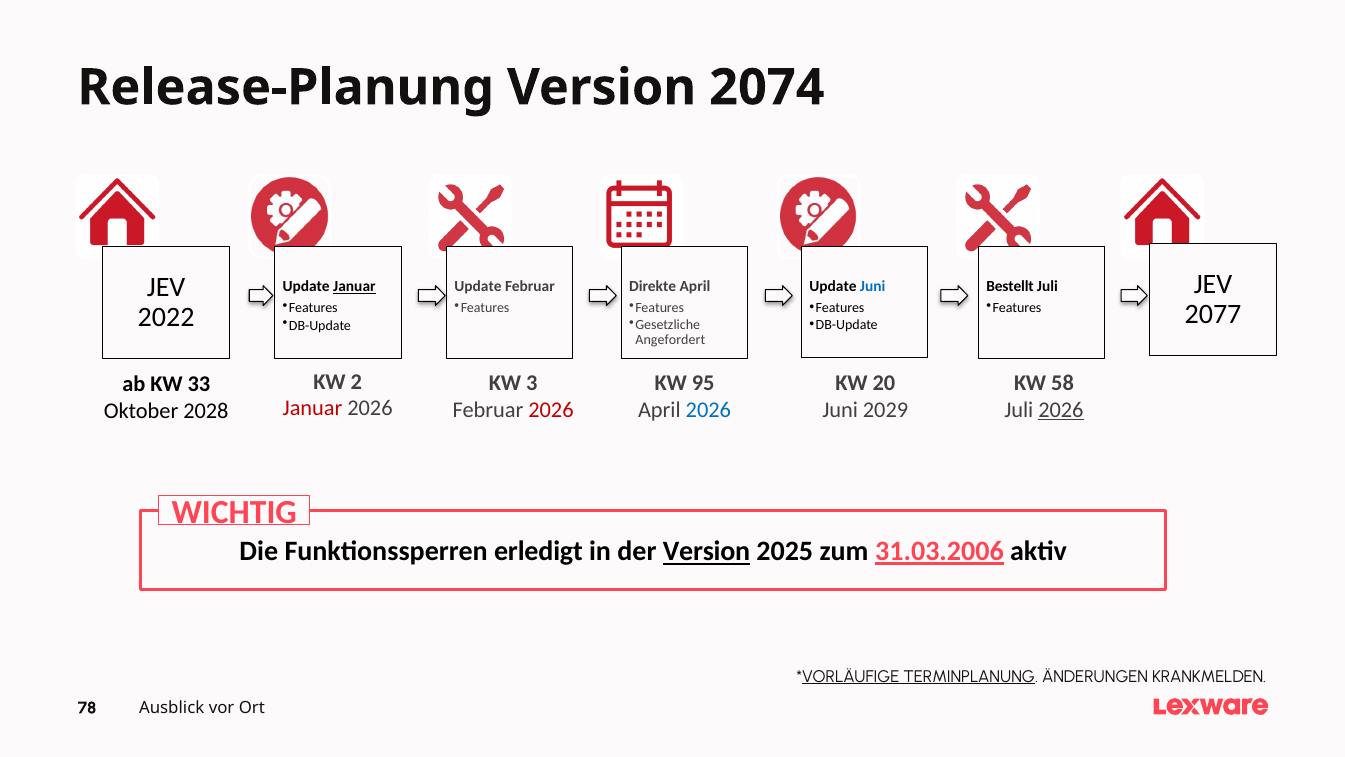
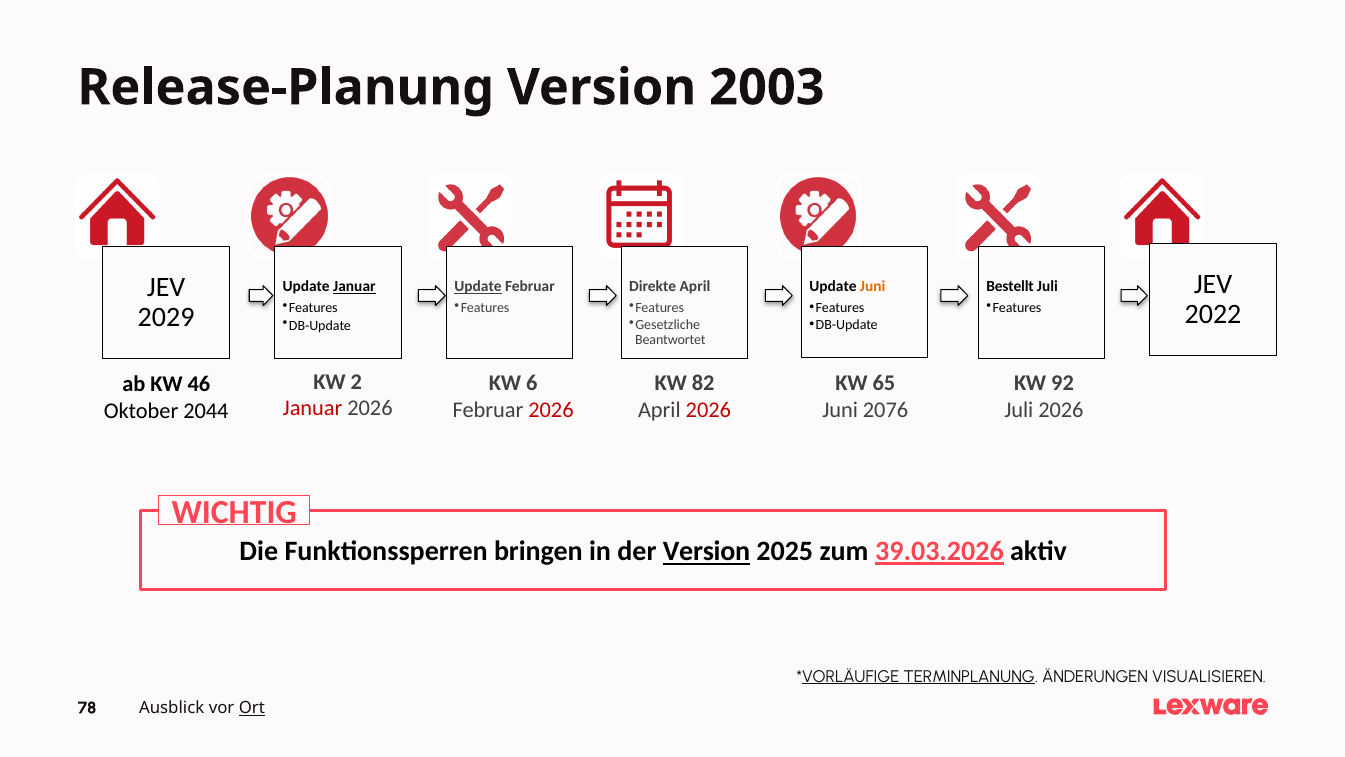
2074: 2074 -> 2003
Juni at (873, 286) colour: blue -> orange
Update at (478, 286) underline: none -> present
2077: 2077 -> 2022
2022: 2022 -> 2029
Angefordert: Angefordert -> Beantwortet
3: 3 -> 6
95: 95 -> 82
20: 20 -> 65
58: 58 -> 92
33: 33 -> 46
2026 at (708, 410) colour: blue -> red
2029: 2029 -> 2076
2026 at (1061, 410) underline: present -> none
2028: 2028 -> 2044
erledigt: erledigt -> bringen
31.03.2006: 31.03.2006 -> 39.03.2026
KRANKMELDEN: KRANKMELDEN -> VISUALISIEREN
Ort underline: none -> present
